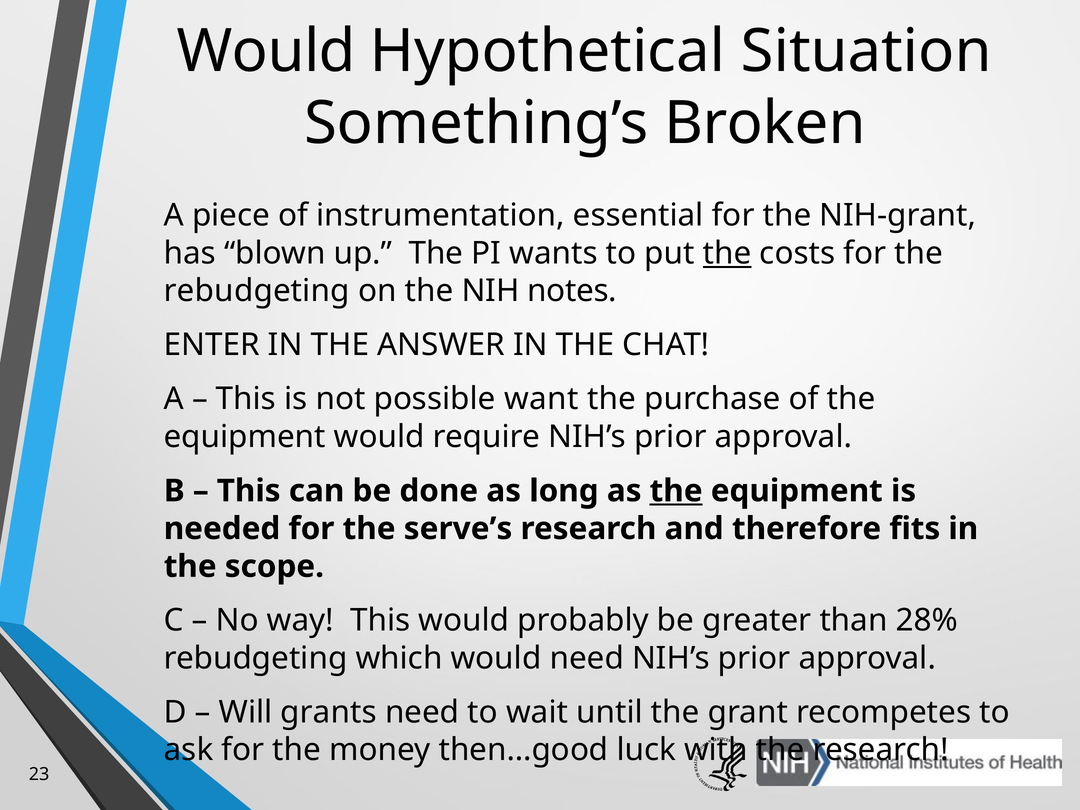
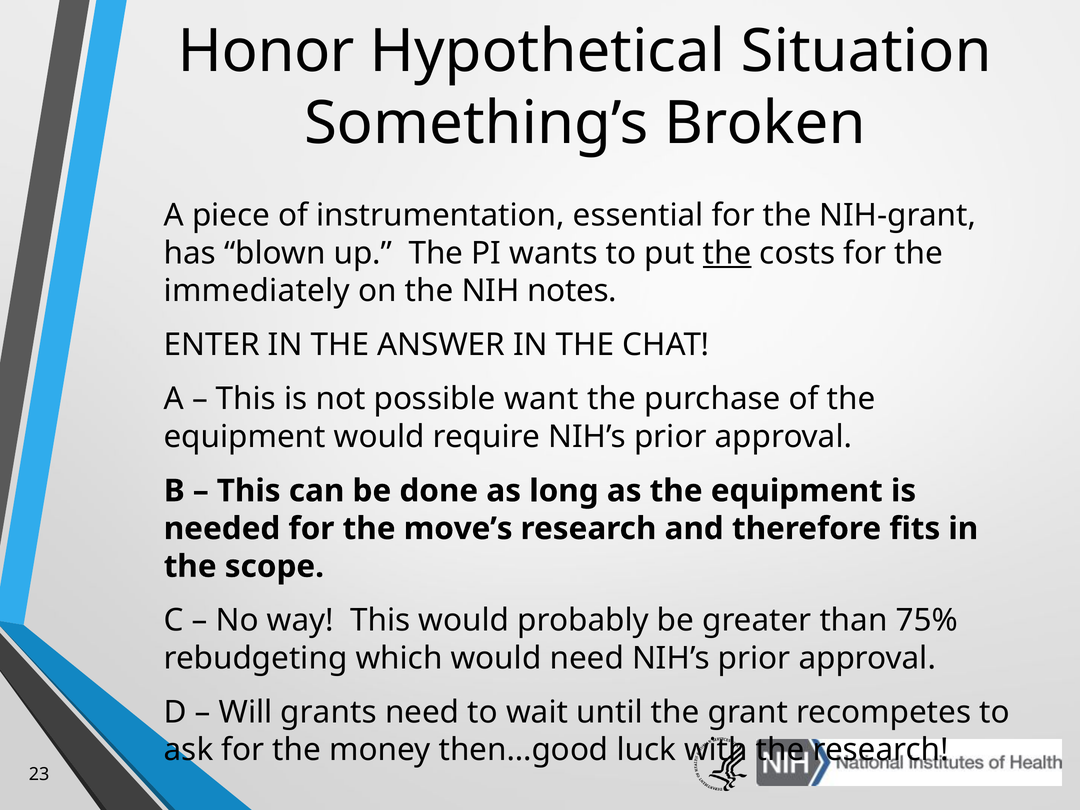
Would at (266, 51): Would -> Honor
rebudgeting at (257, 291): rebudgeting -> immediately
the at (676, 491) underline: present -> none
serve’s: serve’s -> move’s
28%: 28% -> 75%
